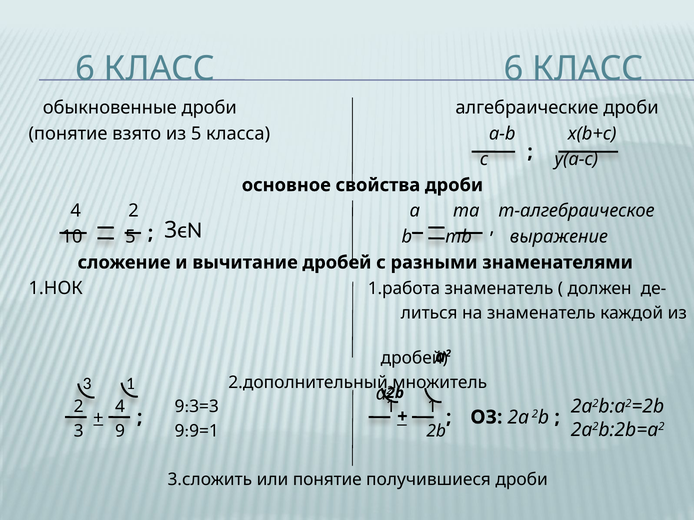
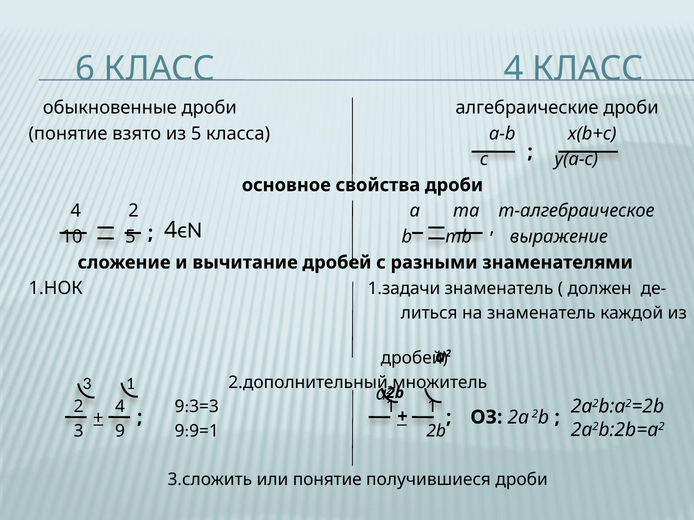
КЛАСС 6: 6 -> 4
3 at (171, 230): 3 -> 4
1.работа: 1.работа -> 1.задачи
